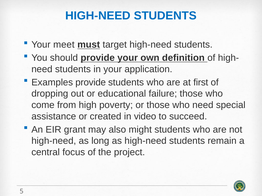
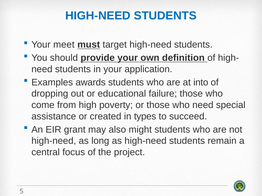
Examples provide: provide -> awards
first: first -> into
video: video -> types
